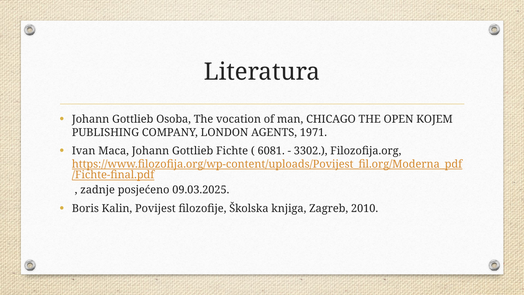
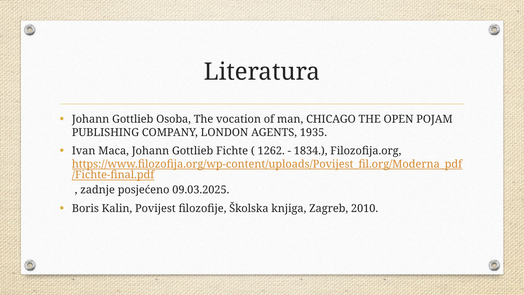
KOJEM: KOJEM -> POJAM
1971: 1971 -> 1935
6081: 6081 -> 1262
3302: 3302 -> 1834
